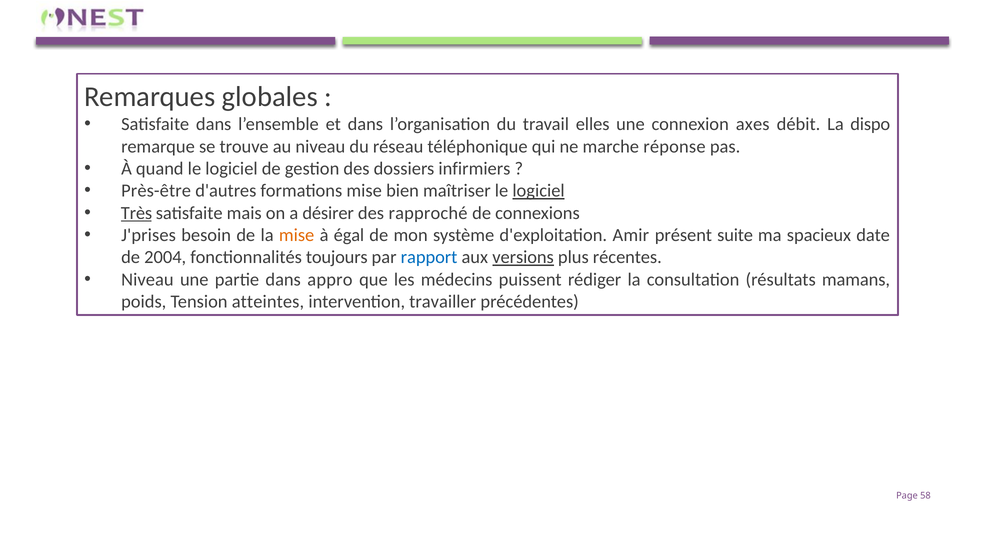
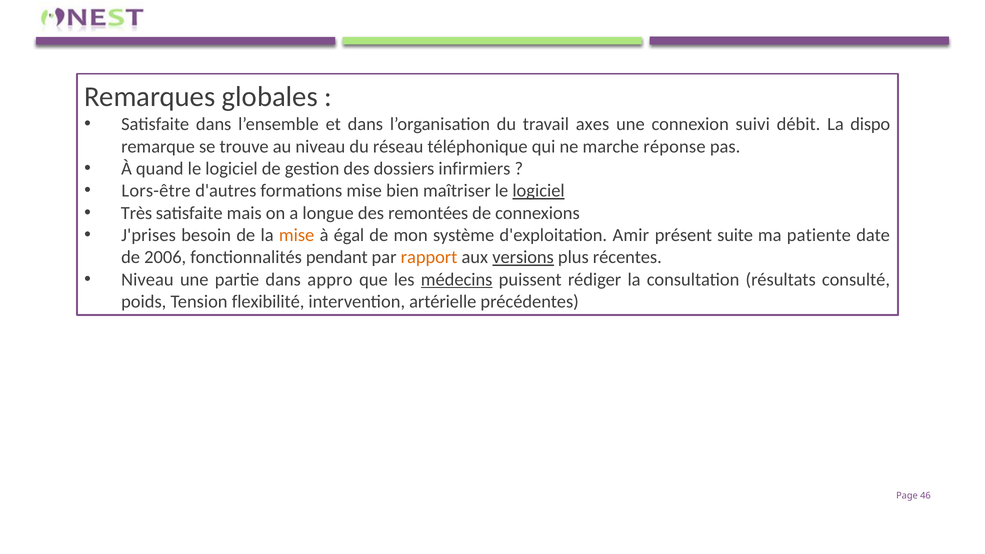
elles: elles -> axes
axes: axes -> suivi
Près-être: Près-être -> Lors-être
Très underline: present -> none
désirer: désirer -> longue
rapproché: rapproché -> remontées
spacieux: spacieux -> patiente
2004: 2004 -> 2006
toujours: toujours -> pendant
rapport colour: blue -> orange
médecins underline: none -> present
mamans: mamans -> consulté
atteintes: atteintes -> flexibilité
travailler: travailler -> artérielle
58: 58 -> 46
